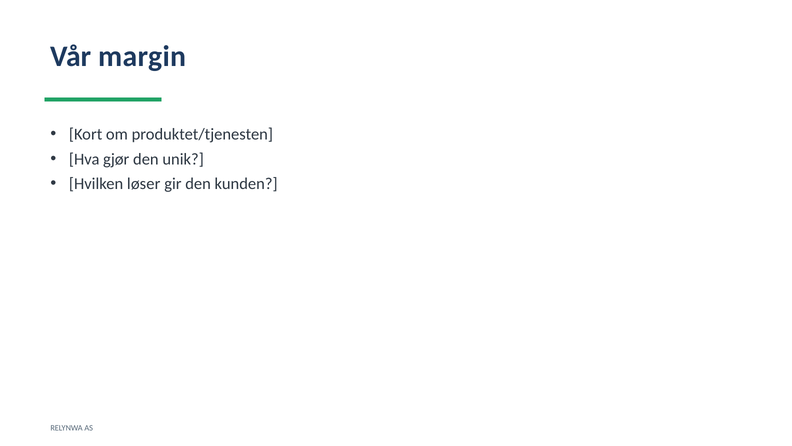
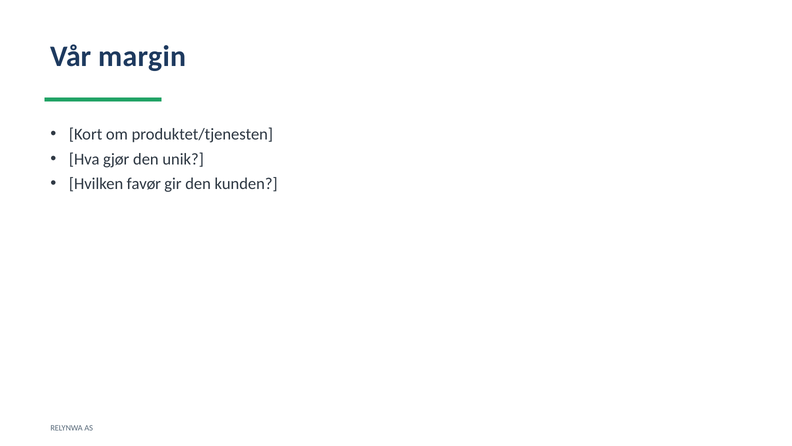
løser: løser -> favør
